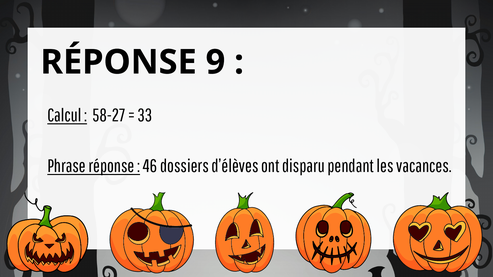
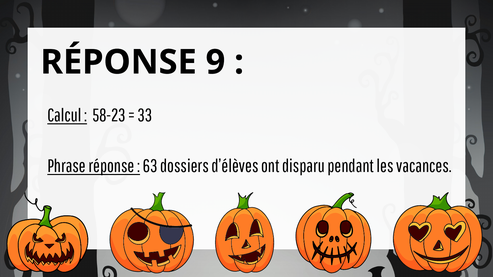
58-27: 58-27 -> 58-23
46: 46 -> 63
